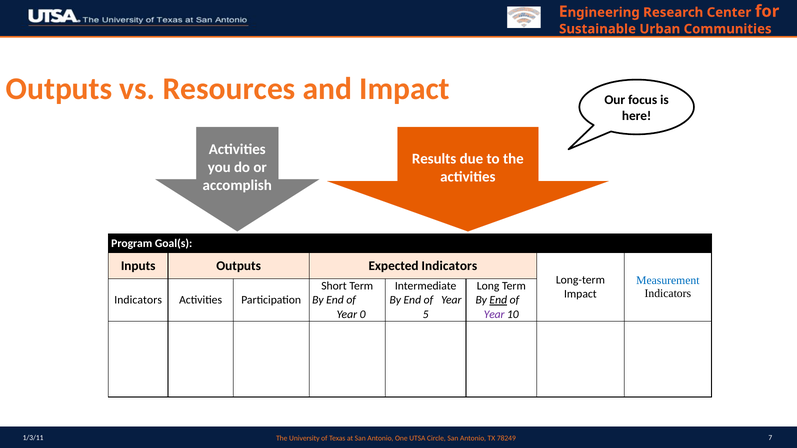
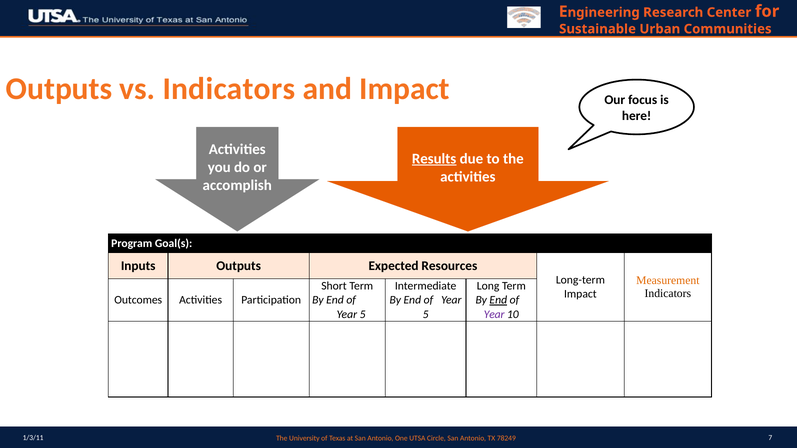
vs Resources: Resources -> Indicators
Results underline: none -> present
Expected Indicators: Indicators -> Resources
Measurement colour: blue -> orange
Indicators at (138, 300): Indicators -> Outcomes
0 at (363, 314): 0 -> 5
